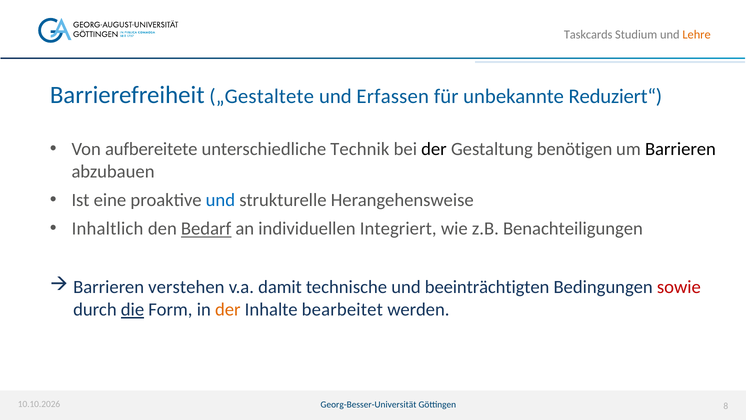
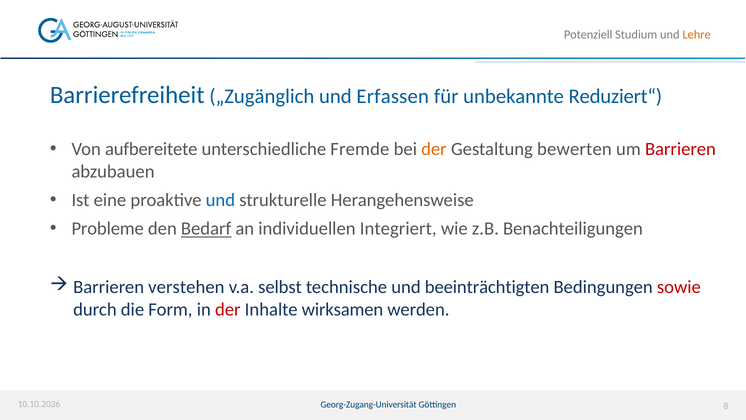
Taskcards: Taskcards -> Potenziell
„Gestaltete: „Gestaltete -> „Zugänglich
Technik: Technik -> Fremde
der at (434, 149) colour: black -> orange
benötigen: benötigen -> bewerten
Barrieren at (680, 149) colour: black -> red
Inhaltlich: Inhaltlich -> Probleme
damit: damit -> selbst
die underline: present -> none
der at (228, 309) colour: orange -> red
bearbeitet: bearbeitet -> wirksamen
Georg-Besser-Universität: Georg-Besser-Universität -> Georg-Zugang-Universität
